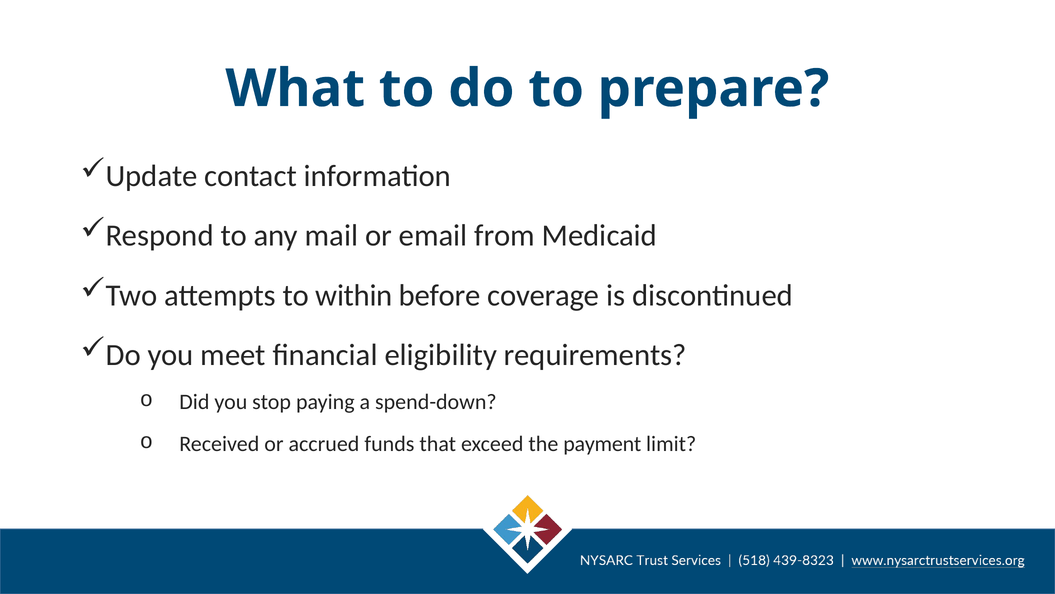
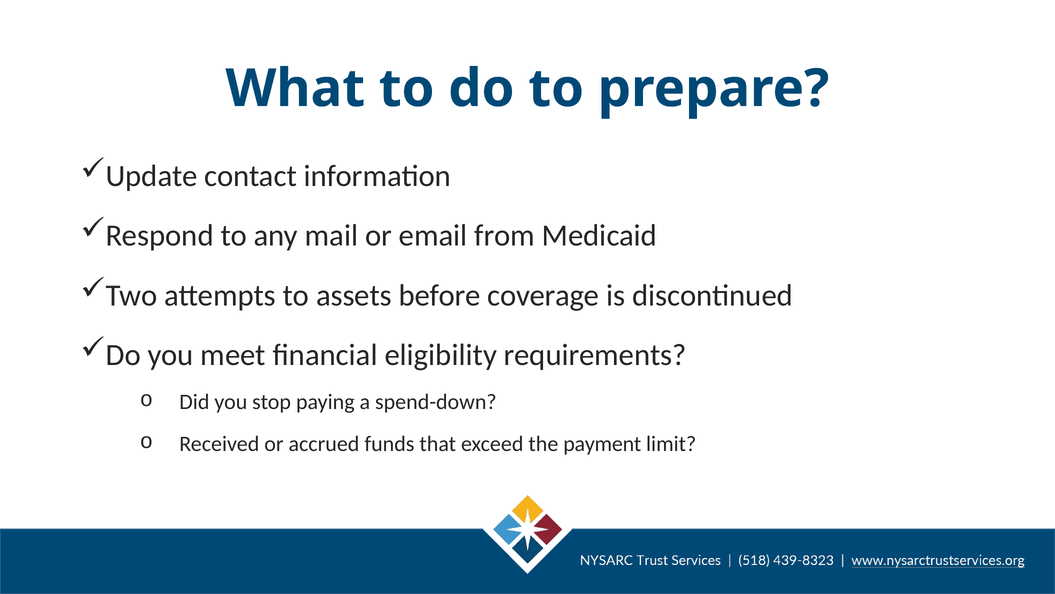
within: within -> assets
